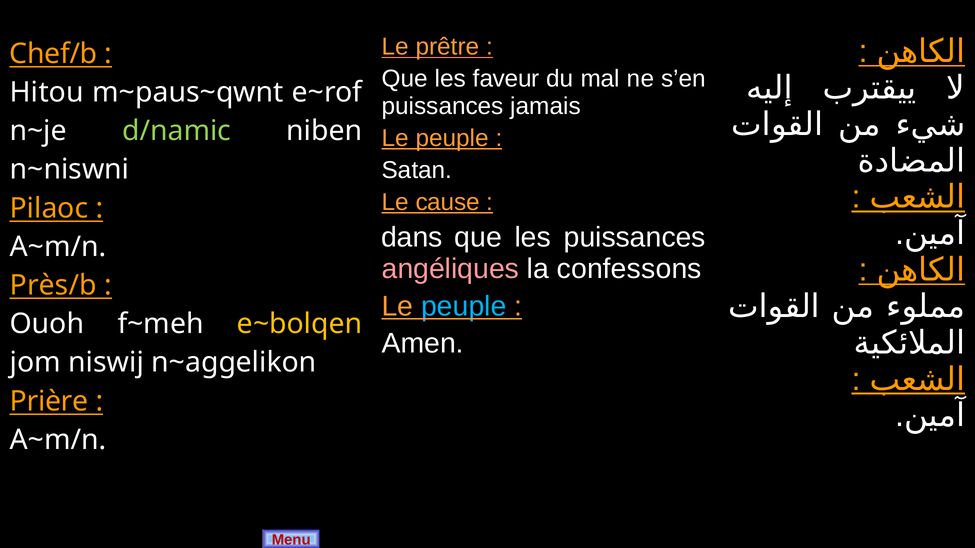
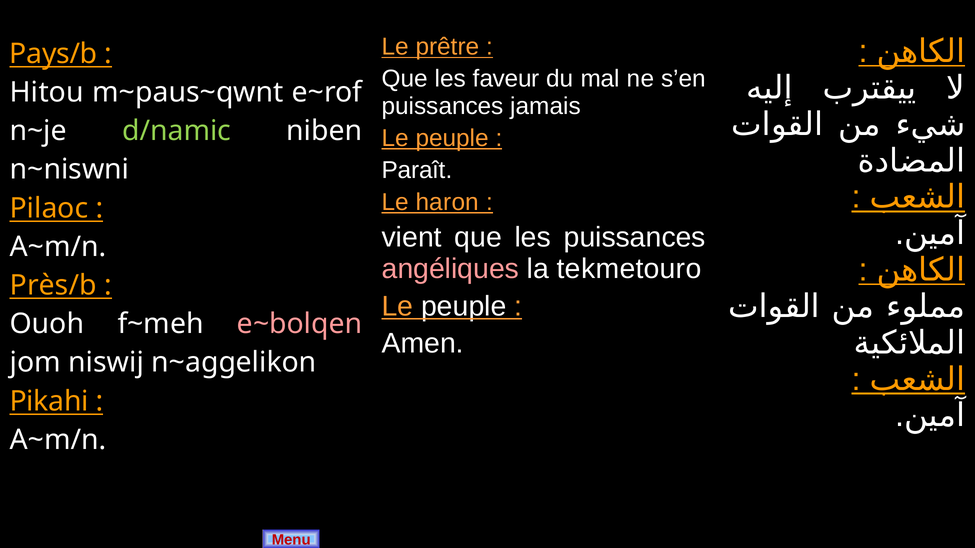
Chef/b: Chef/b -> Pays/b
Satan: Satan -> Paraît
cause: cause -> haron
dans: dans -> vient
confessons: confessons -> tekmetouro
peuple at (464, 306) colour: light blue -> white
e~bolqen colour: yellow -> pink
Prière: Prière -> Pikahi
